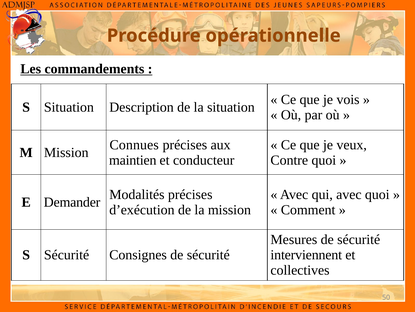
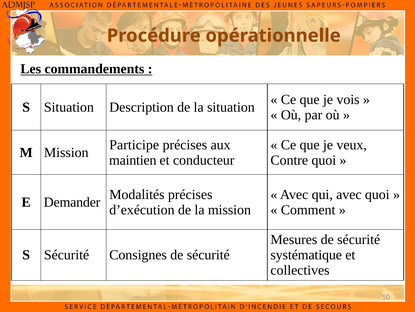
Connues: Connues -> Participe
interviennent: interviennent -> systématique
